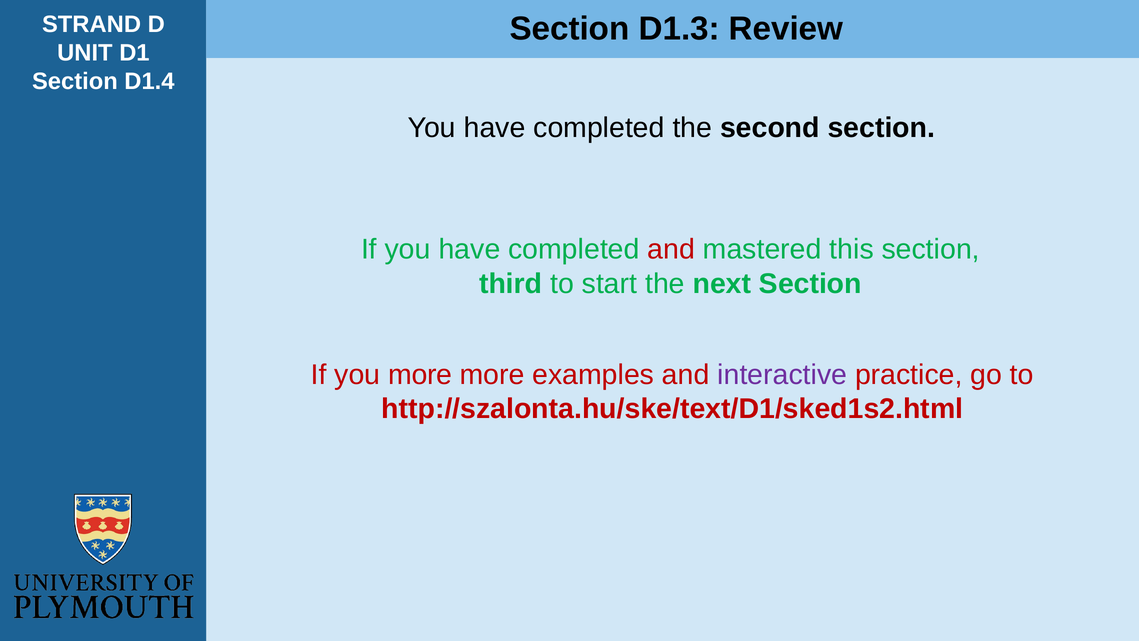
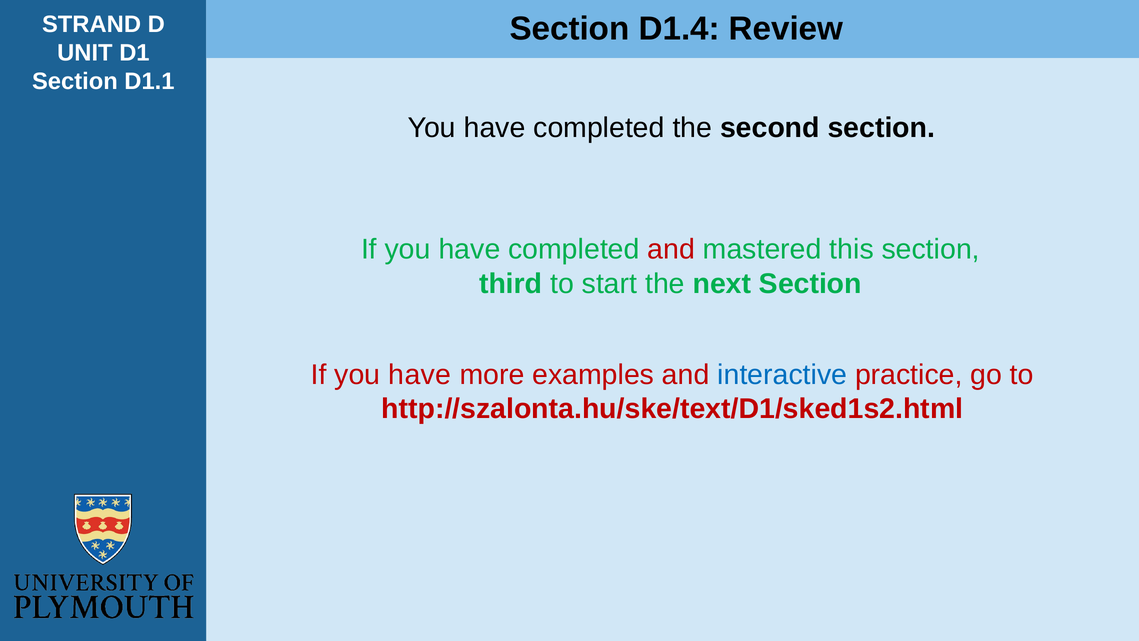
D1.3: D1.3 -> D1.4
D1.4: D1.4 -> D1.1
more at (420, 375): more -> have
interactive colour: purple -> blue
